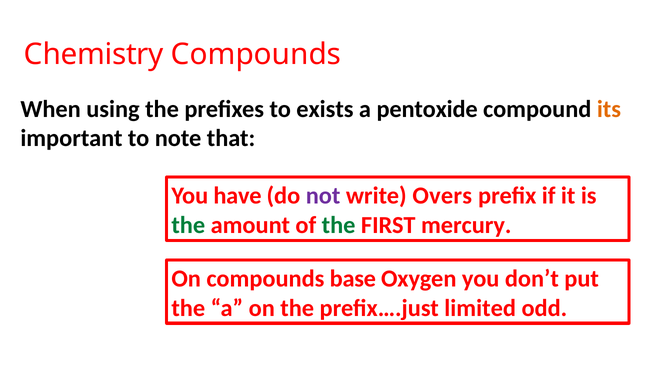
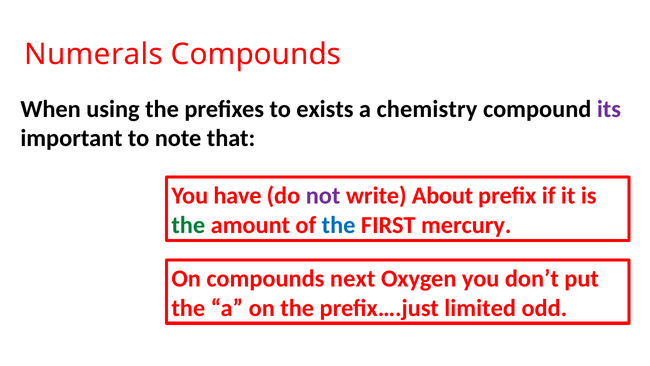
Chemistry: Chemistry -> Numerals
pentoxide: pentoxide -> chemistry
its colour: orange -> purple
Overs: Overs -> About
the at (339, 225) colour: green -> blue
base: base -> next
